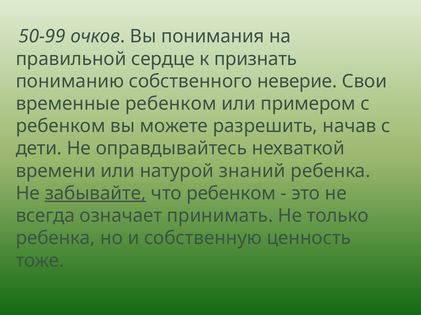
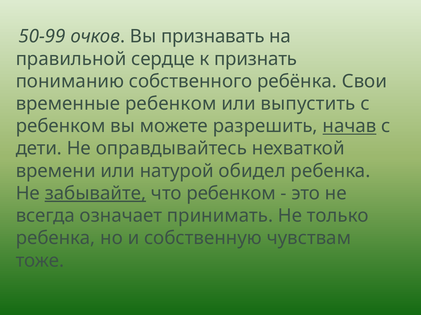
понимания: понимания -> признавать
неверие: неверие -> ребёнка
примером: примером -> выпустить
начав underline: none -> present
знаний: знаний -> обидел
ценность: ценность -> чувствам
